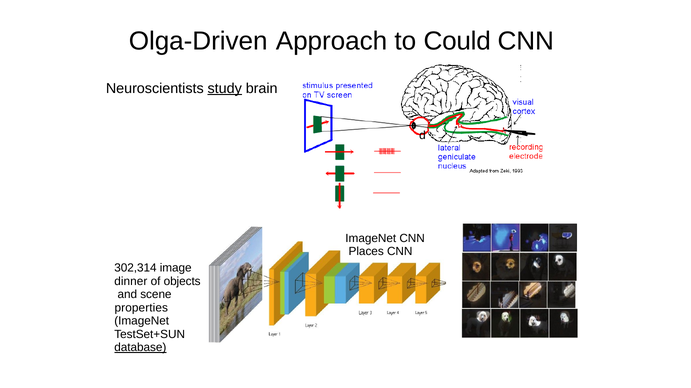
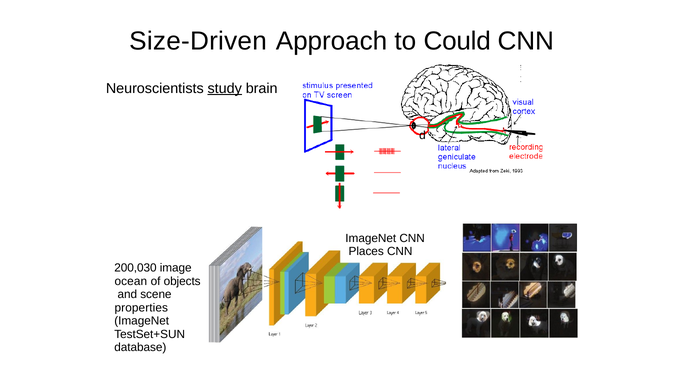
Olga-Driven: Olga-Driven -> Size-Driven
302,314: 302,314 -> 200,030
dinner: dinner -> ocean
database underline: present -> none
